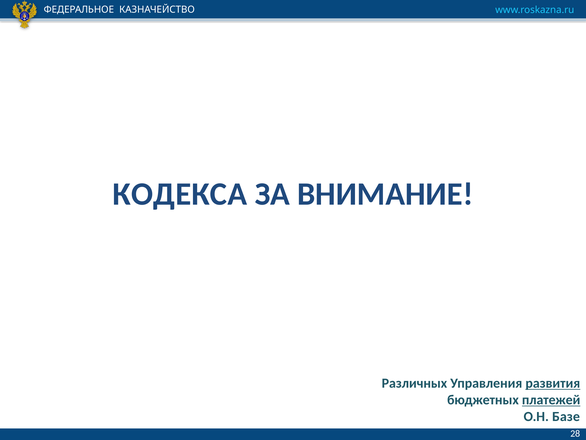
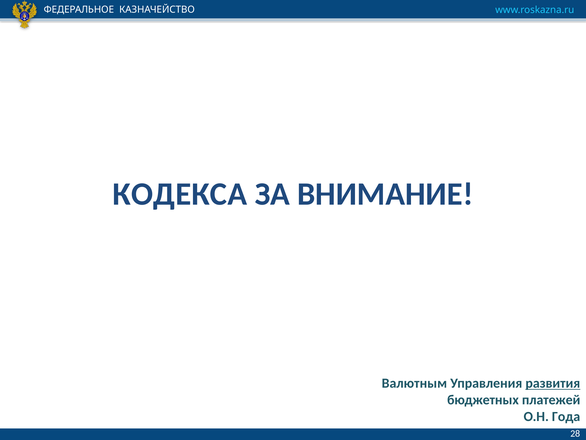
Различных: Различных -> Валютным
платежей underline: present -> none
Базе: Базе -> Года
